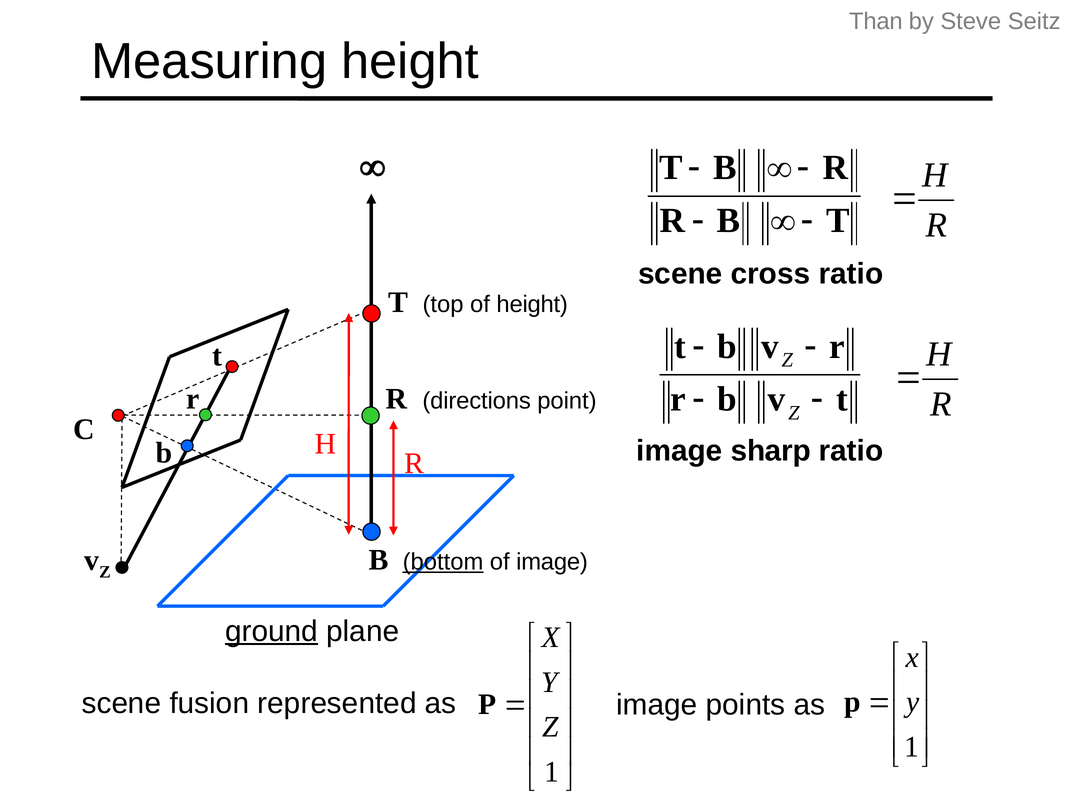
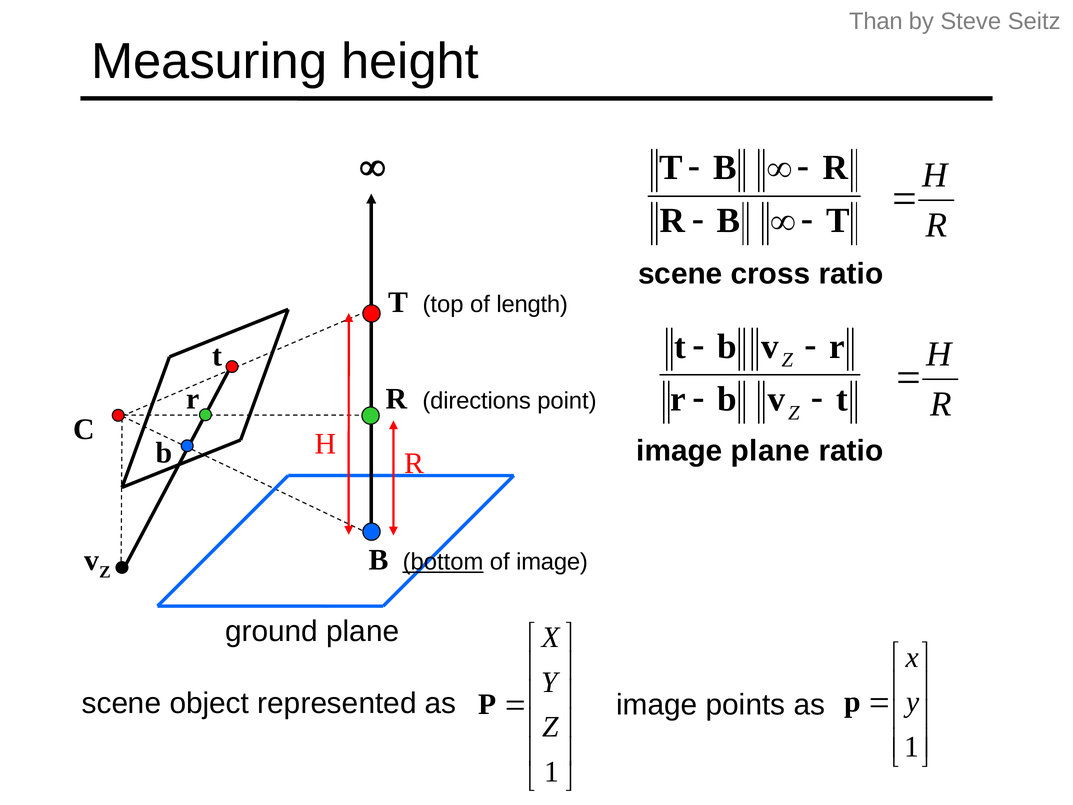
of height: height -> length
image sharp: sharp -> plane
ground underline: present -> none
fusion: fusion -> object
